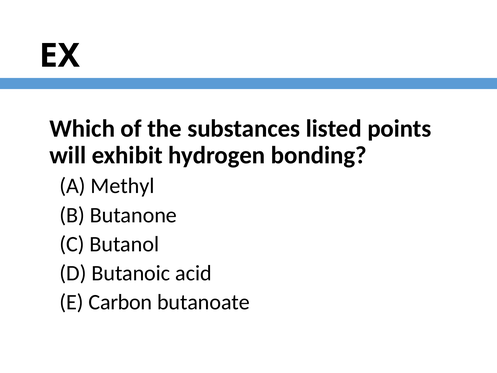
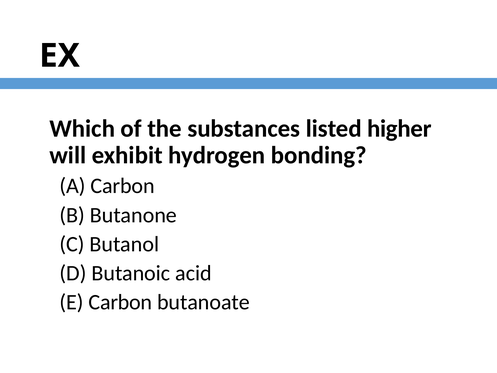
points: points -> higher
A Methyl: Methyl -> Carbon
